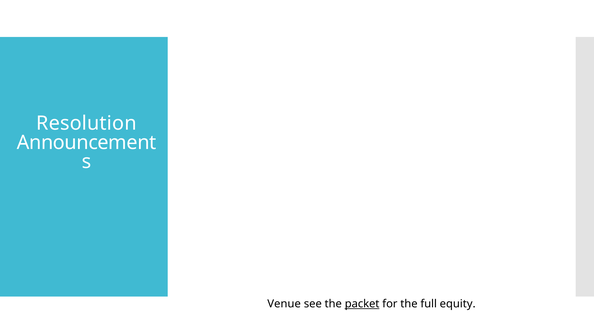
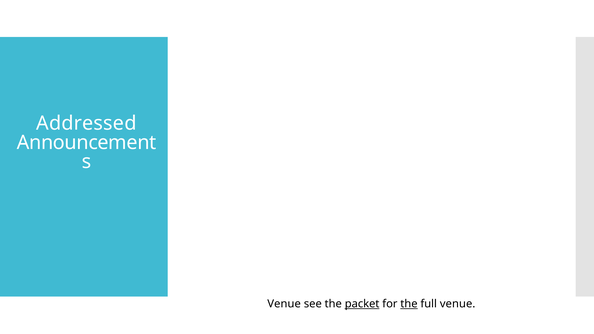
Resolution: Resolution -> Addressed
the at (409, 304) underline: none -> present
full equity: equity -> venue
